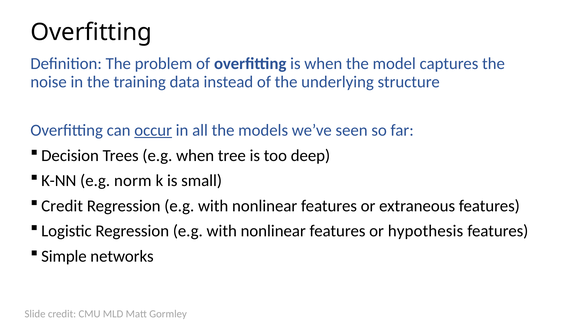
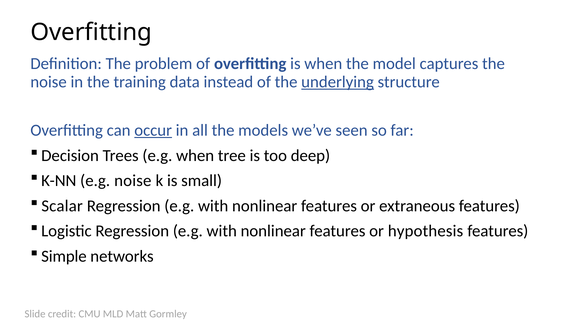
underlying underline: none -> present
e.g norm: norm -> noise
Credit at (62, 206): Credit -> Scalar
